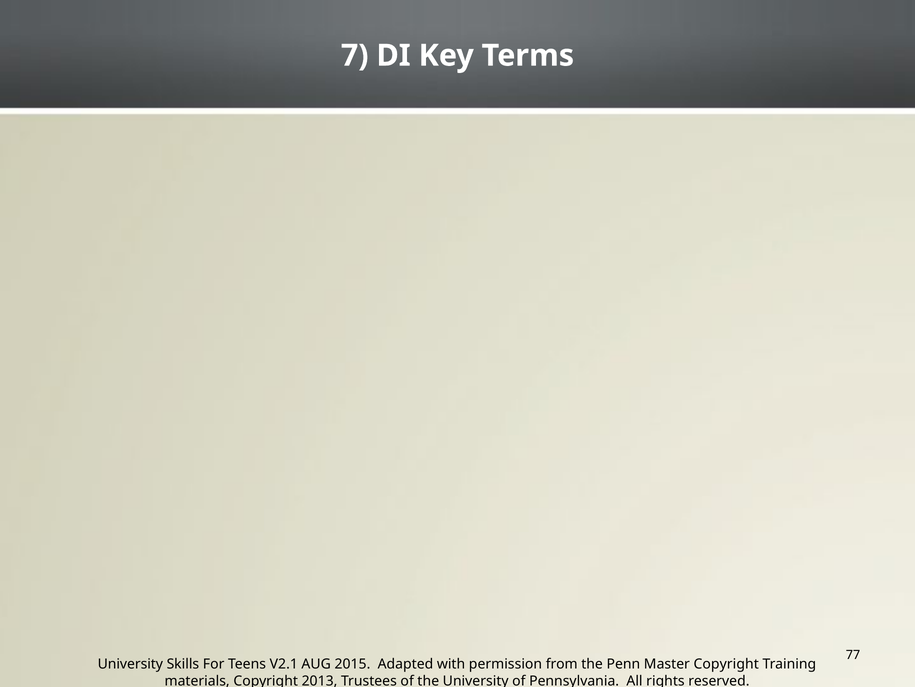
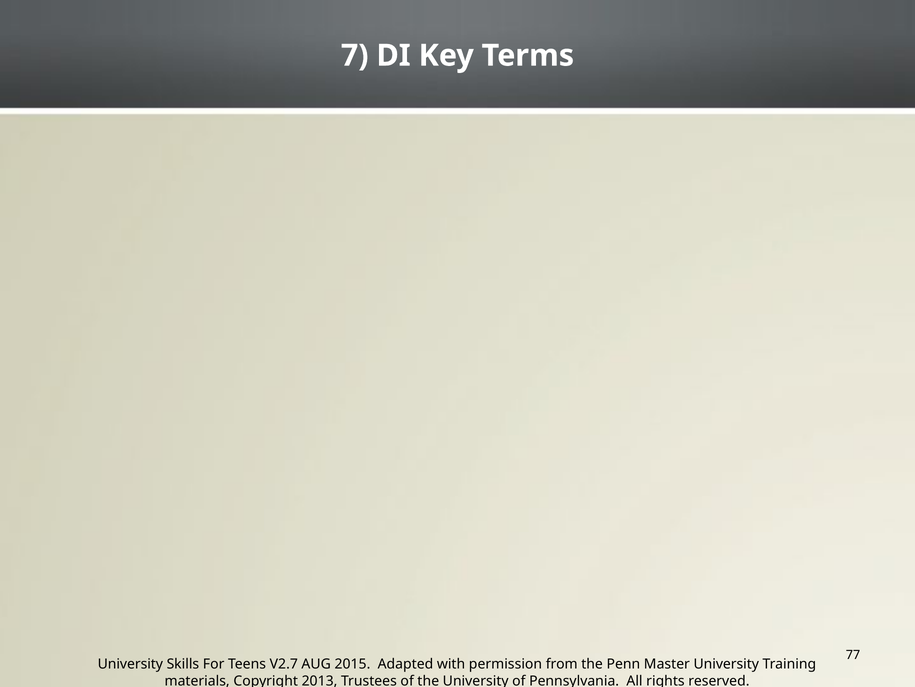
V2.1: V2.1 -> V2.7
Master Copyright: Copyright -> University
